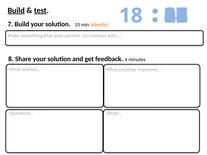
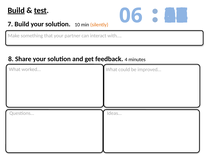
silently 18: 18 -> 06
